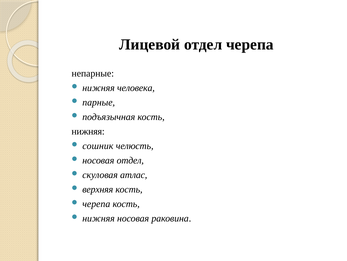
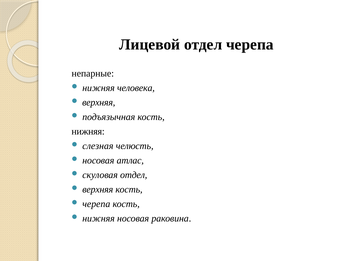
парные at (99, 102): парные -> верхняя
сошник: сошник -> слезная
носовая отдел: отдел -> атлас
скуловая атлас: атлас -> отдел
